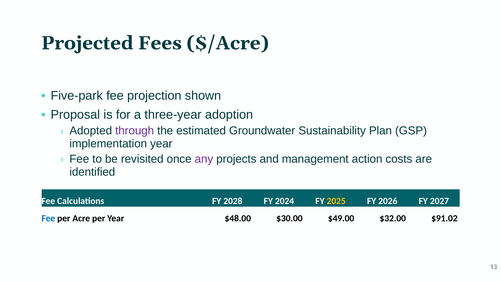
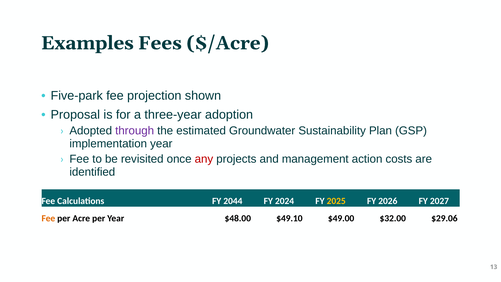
Projected: Projected -> Examples
any colour: purple -> red
2028: 2028 -> 2044
Fee at (48, 218) colour: blue -> orange
$30.00: $30.00 -> $49.10
$91.02: $91.02 -> $29.06
